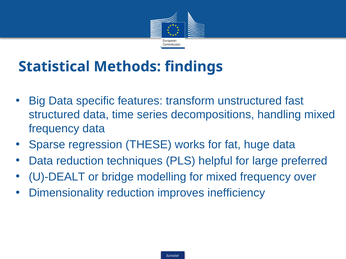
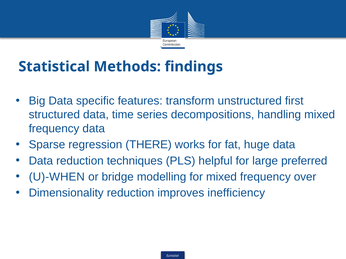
fast: fast -> first
THESE: THESE -> THERE
U)-DEALT: U)-DEALT -> U)-WHEN
